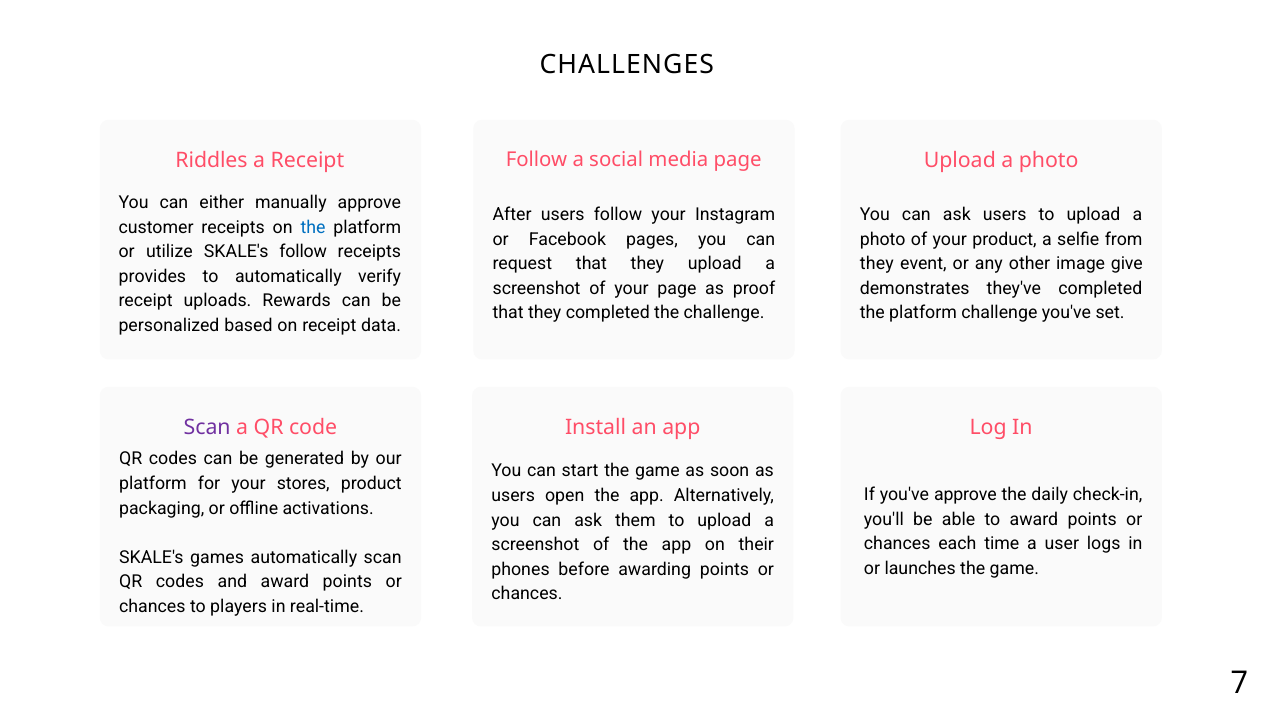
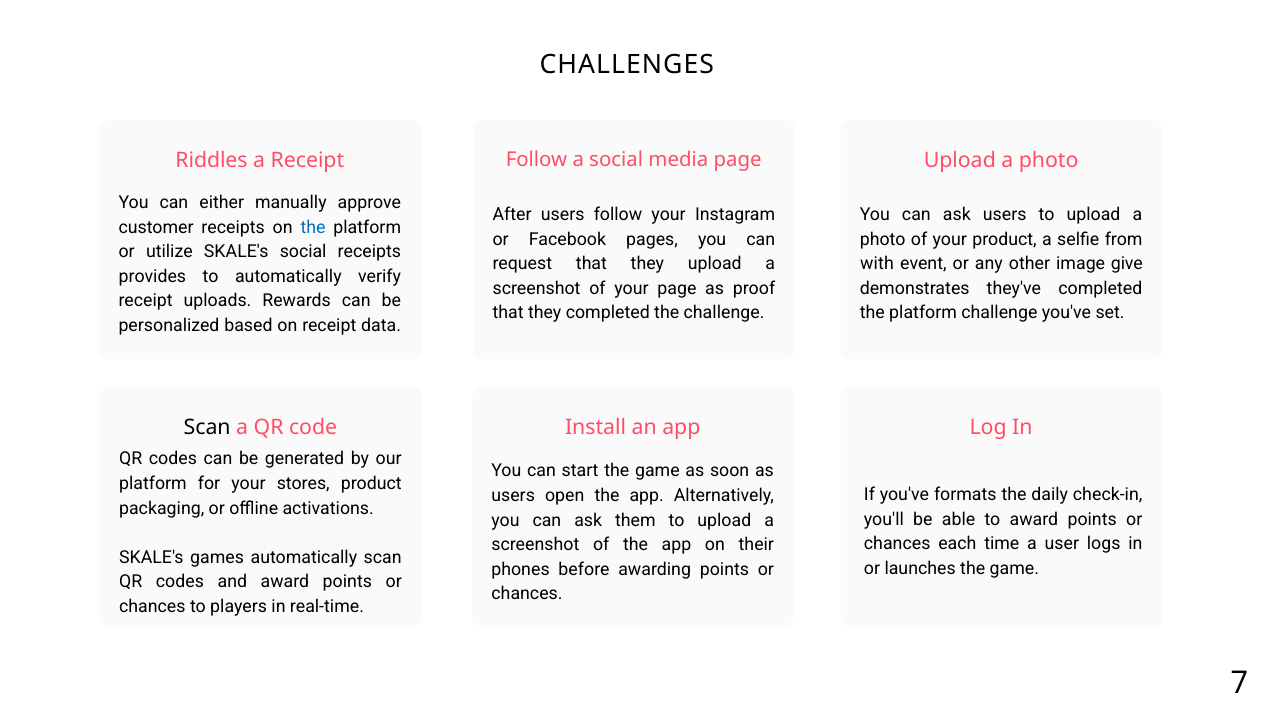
SKALE's follow: follow -> social
they at (877, 264): they -> with
Scan at (207, 427) colour: purple -> black
you've approve: approve -> formats
